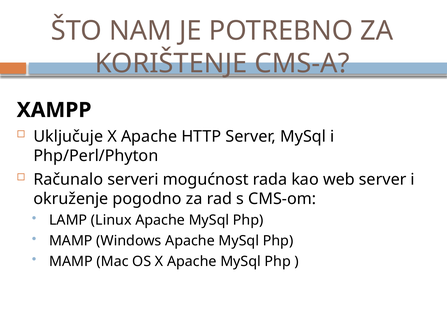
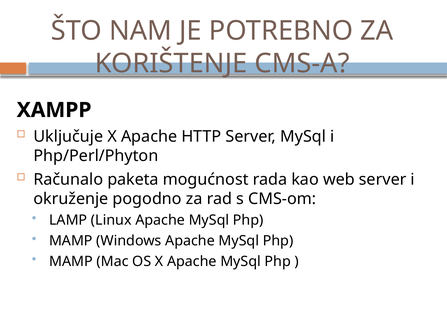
serveri: serveri -> paketa
